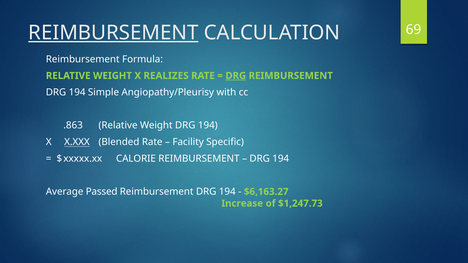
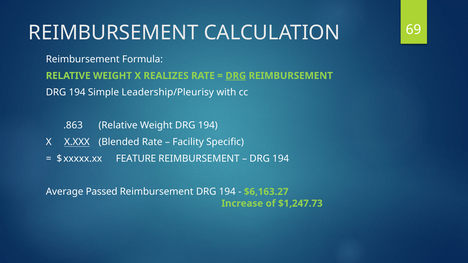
REIMBURSEMENT at (113, 33) underline: present -> none
Angiopathy/Pleurisy: Angiopathy/Pleurisy -> Leadership/Pleurisy
CALORIE: CALORIE -> FEATURE
